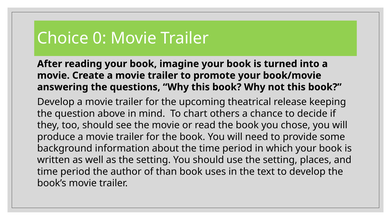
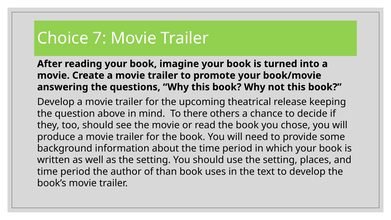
0: 0 -> 7
chart: chart -> there
